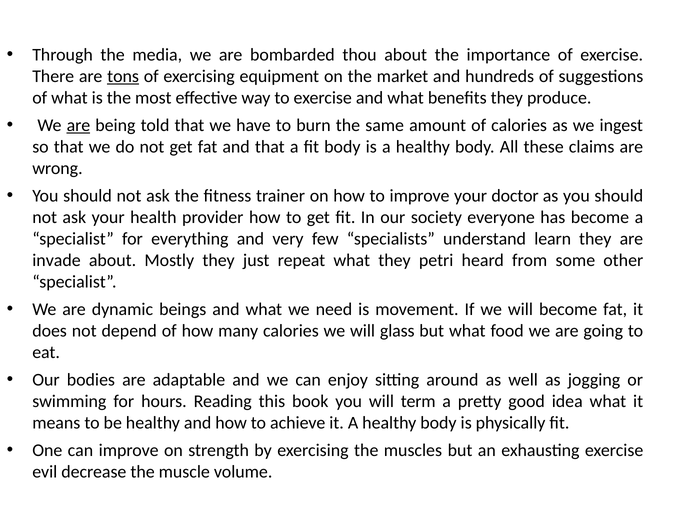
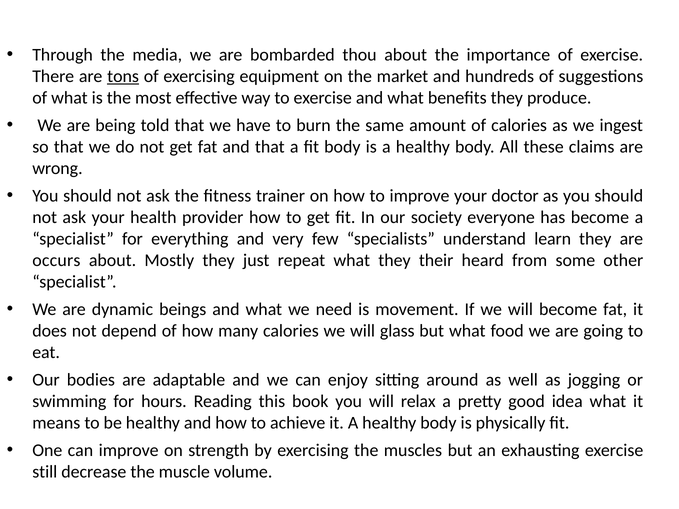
are at (78, 126) underline: present -> none
invade: invade -> occurs
petri: petri -> their
term: term -> relax
evil: evil -> still
